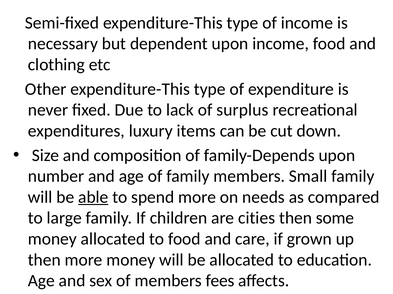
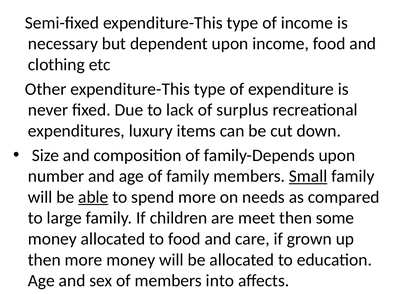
Small underline: none -> present
cities: cities -> meet
fees: fees -> into
